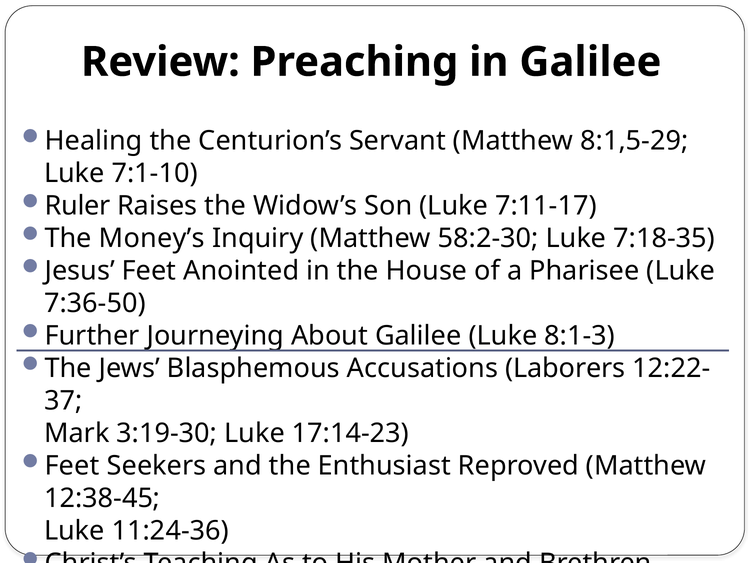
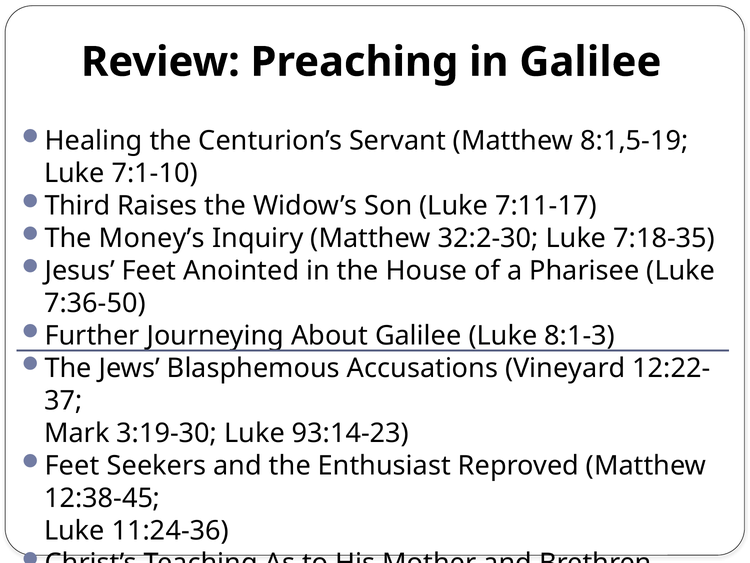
8:1,5-29: 8:1,5-29 -> 8:1,5-19
Ruler: Ruler -> Third
58:2-30: 58:2-30 -> 32:2-30
Laborers: Laborers -> Vineyard
17:14-23: 17:14-23 -> 93:14-23
